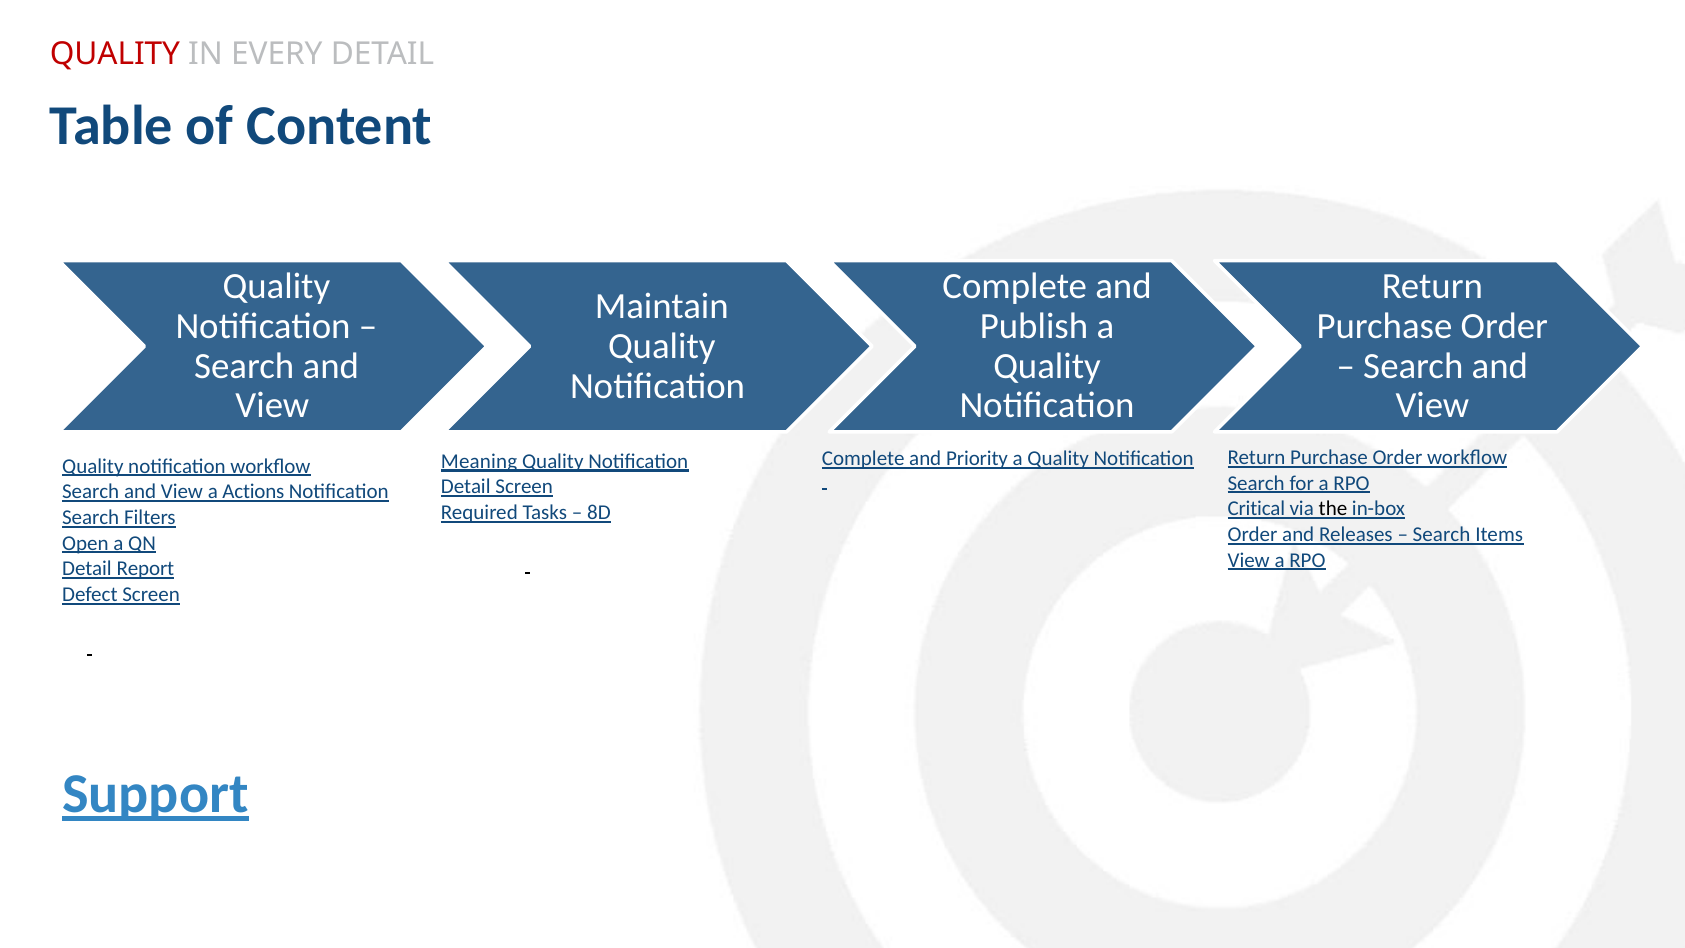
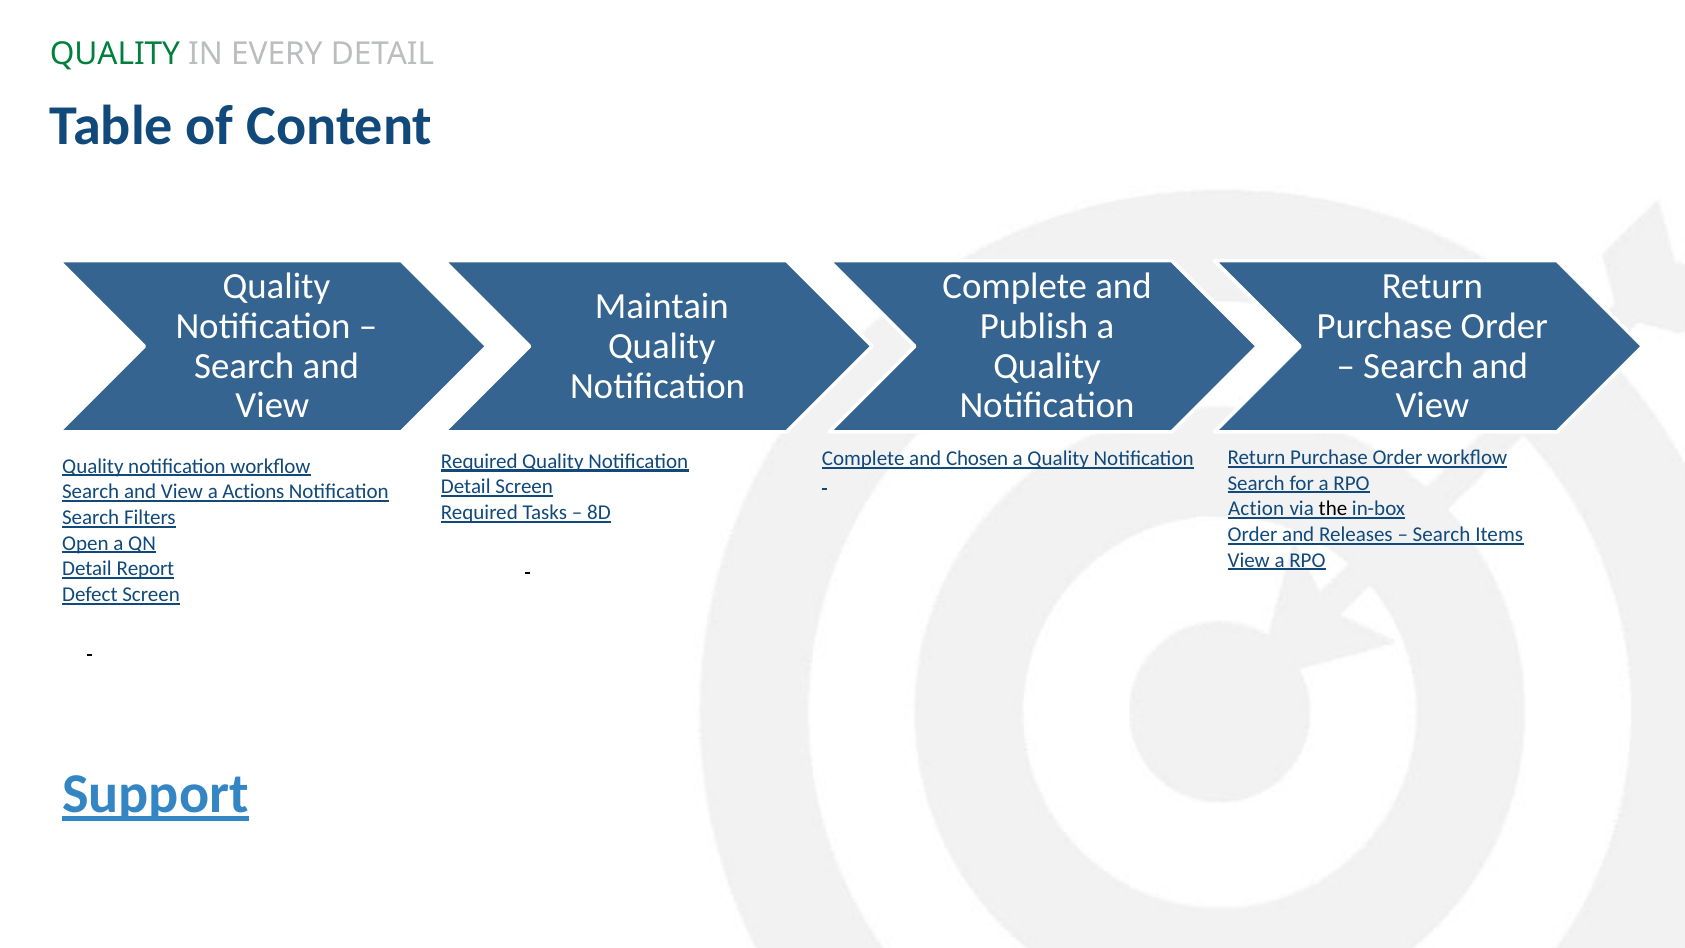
QUALITY at (115, 54) colour: red -> green
Priority: Priority -> Chosen
Meaning at (479, 461): Meaning -> Required
Critical: Critical -> Action
